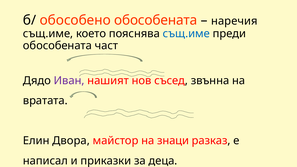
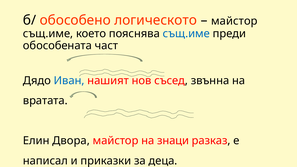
обособено обособената: обособената -> логическото
наречия at (234, 21): наречия -> майстор
Иван colour: purple -> blue
